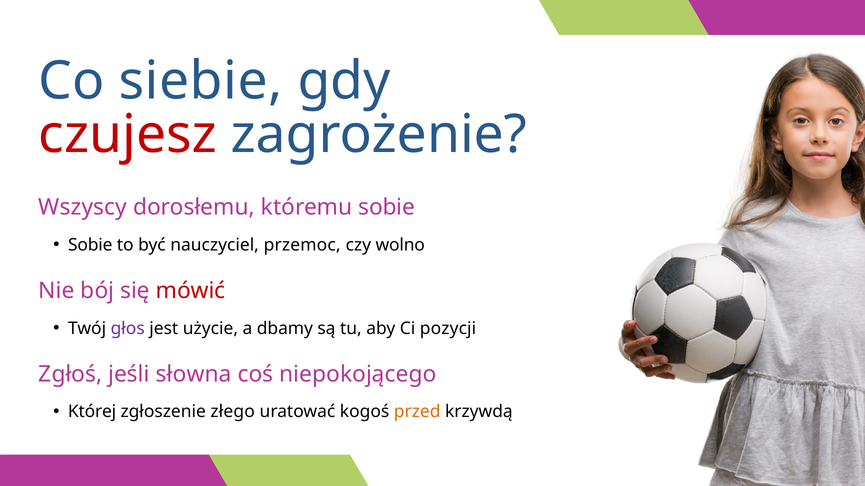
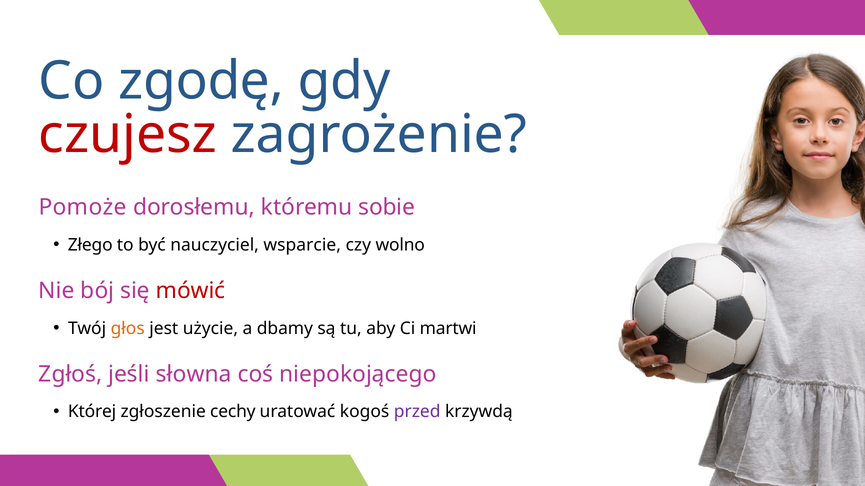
siebie: siebie -> zgodę
Wszyscy: Wszyscy -> Pomoże
Sobie at (90, 245): Sobie -> Złego
przemoc: przemoc -> wsparcie
głos colour: purple -> orange
pozycji: pozycji -> martwi
złego: złego -> cechy
przed colour: orange -> purple
